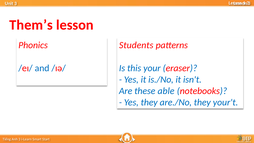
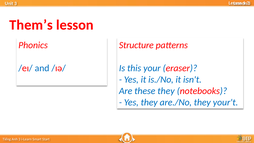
Students: Students -> Structure
these able: able -> they
